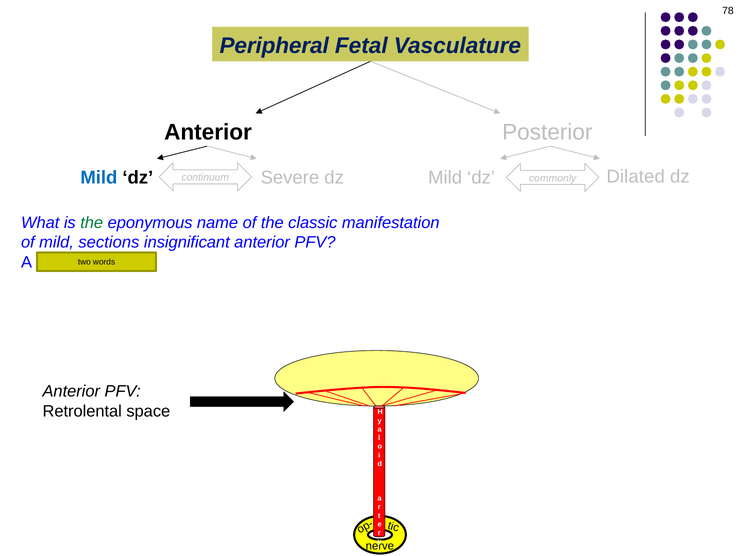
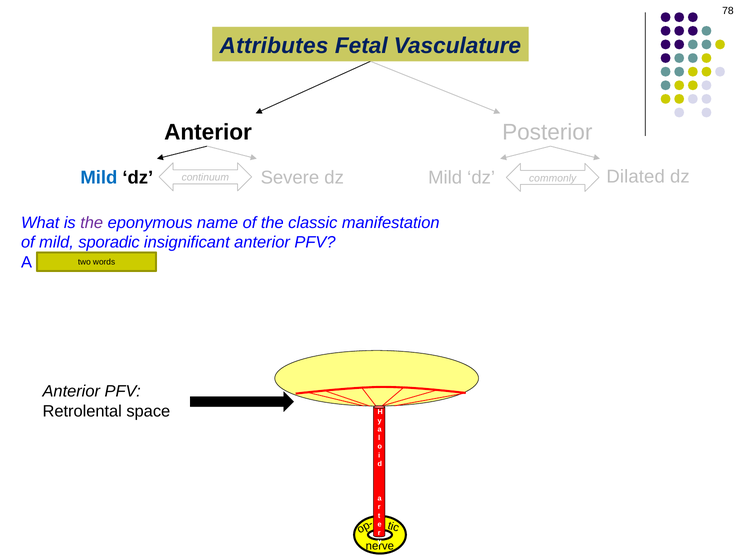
Peripheral: Peripheral -> Attributes
the at (92, 223) colour: green -> purple
sections: sections -> sporadic
